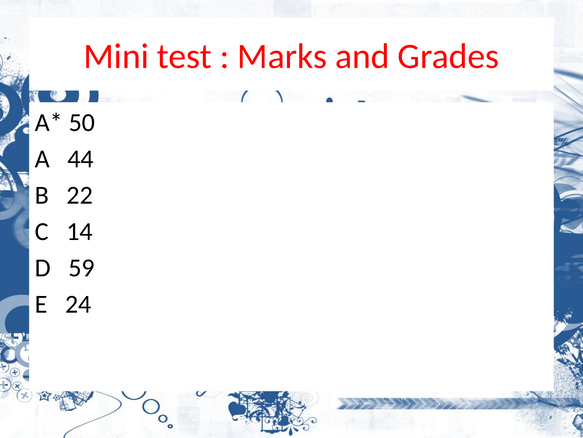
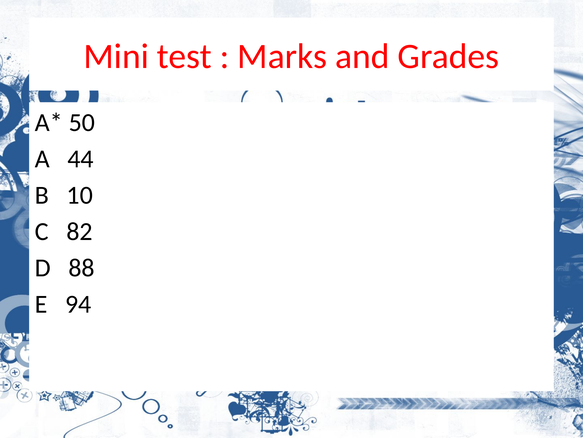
22: 22 -> 10
14: 14 -> 82
59: 59 -> 88
24: 24 -> 94
